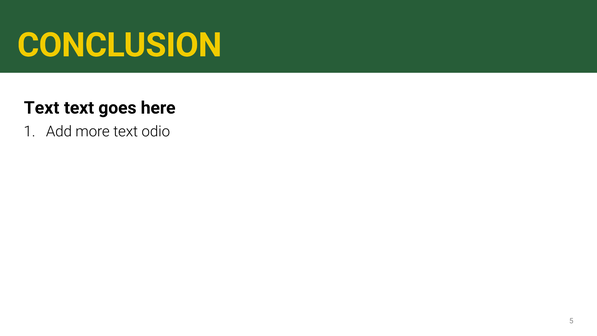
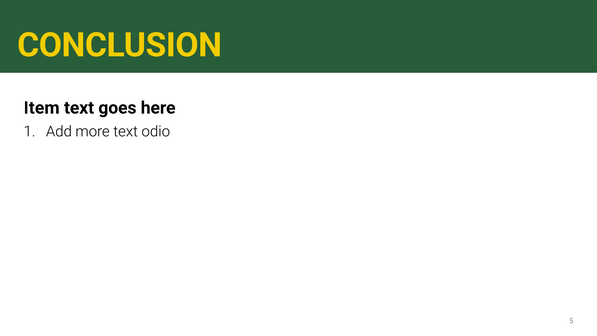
Text at (42, 108): Text -> Item
